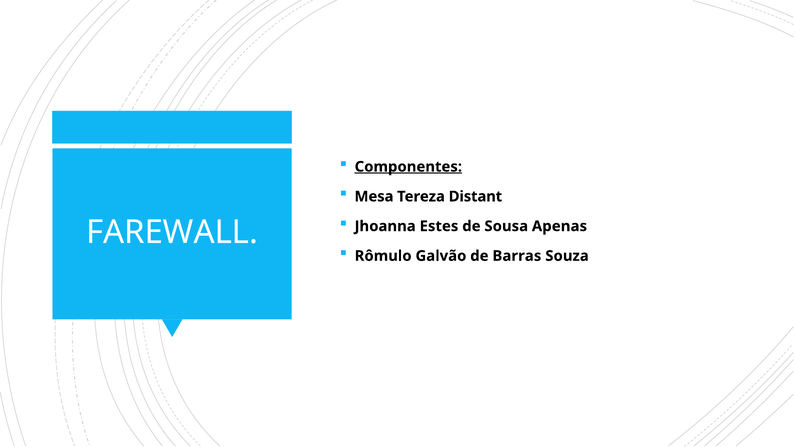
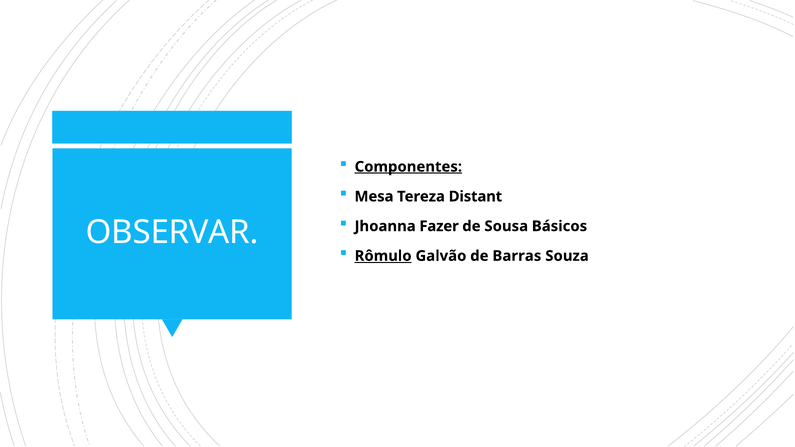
Estes: Estes -> Fazer
Apenas: Apenas -> Básicos
FAREWALL: FAREWALL -> OBSERVAR
Rômulo underline: none -> present
